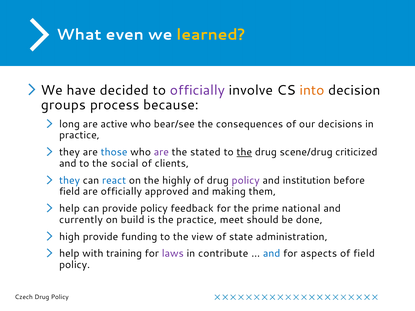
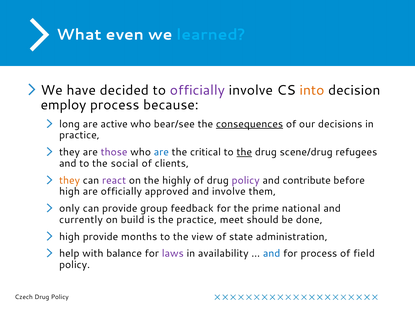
learned colour: yellow -> light blue
groups: groups -> employ
consequences underline: none -> present
those colour: blue -> purple
are at (161, 152) colour: purple -> blue
stated: stated -> critical
criticized: criticized -> refugees
they at (70, 180) colour: blue -> orange
react colour: blue -> purple
institution: institution -> contribute
field at (70, 192): field -> high
and making: making -> involve
help at (69, 209): help -> only
provide policy: policy -> group
funding: funding -> months
training: training -> balance
contribute: contribute -> availability
for aspects: aspects -> process
